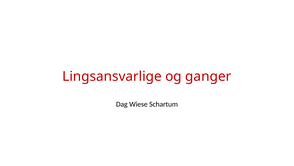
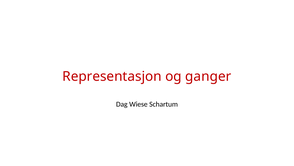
Lingsansvarlige: Lingsansvarlige -> Representasjon
